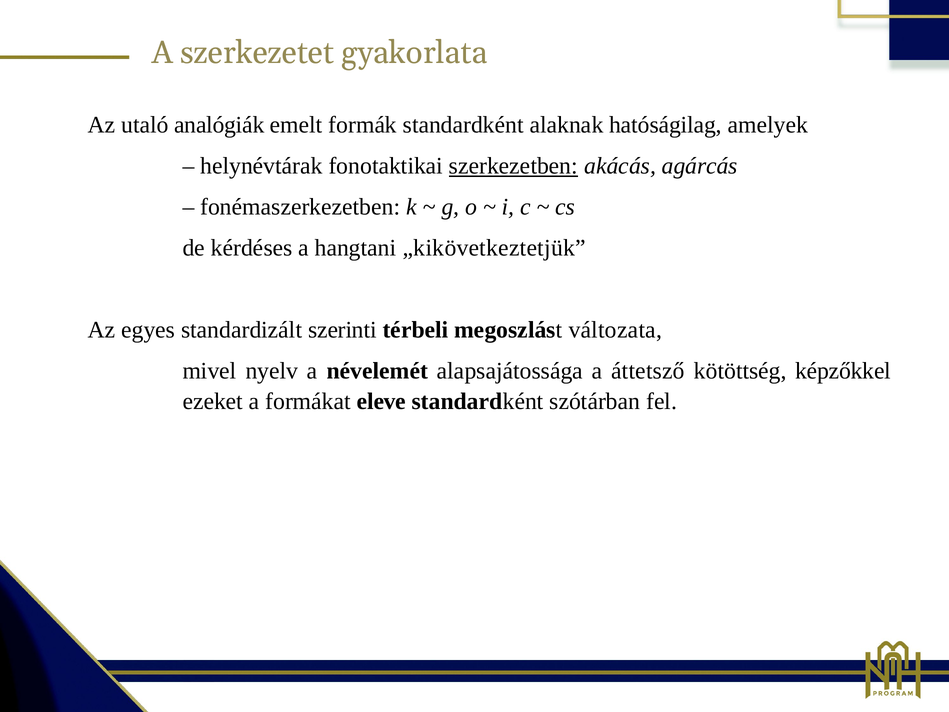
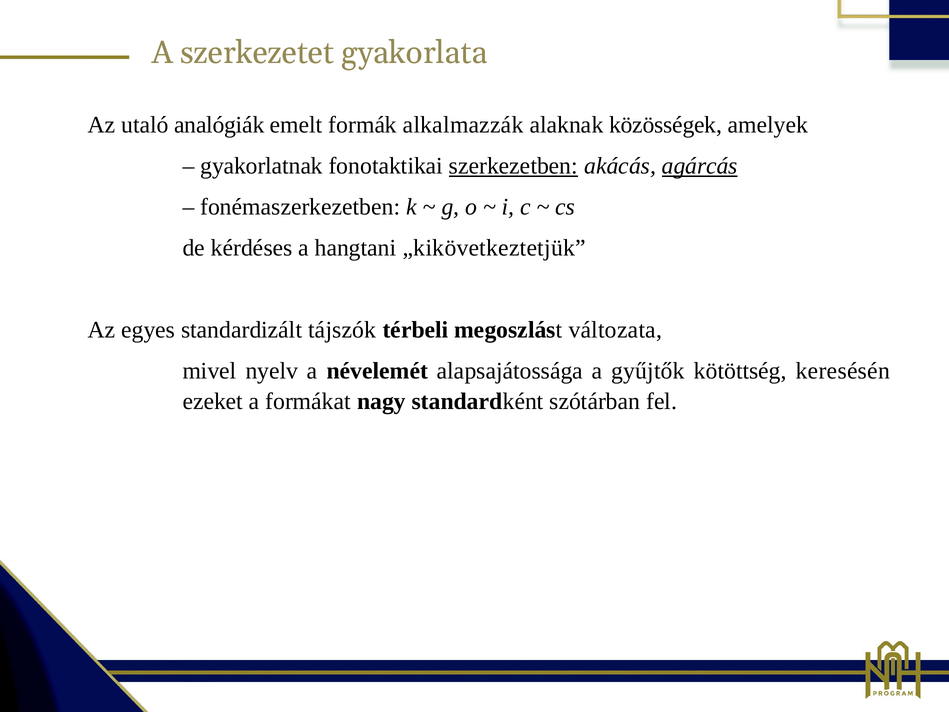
formák standardként: standardként -> alkalmazzák
hatóságilag: hatóságilag -> közösségek
helynévtárak: helynévtárak -> gyakorlatnak
agárcás underline: none -> present
szerinti: szerinti -> tájszók
áttetsző: áttetsző -> gyűjtők
képzőkkel: képzőkkel -> keresésén
eleve: eleve -> nagy
